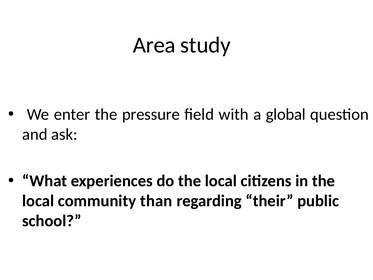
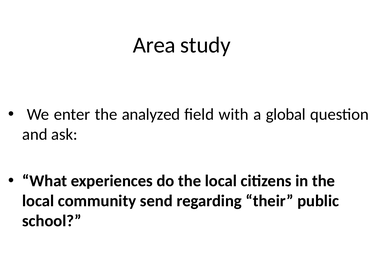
pressure: pressure -> analyzed
than: than -> send
